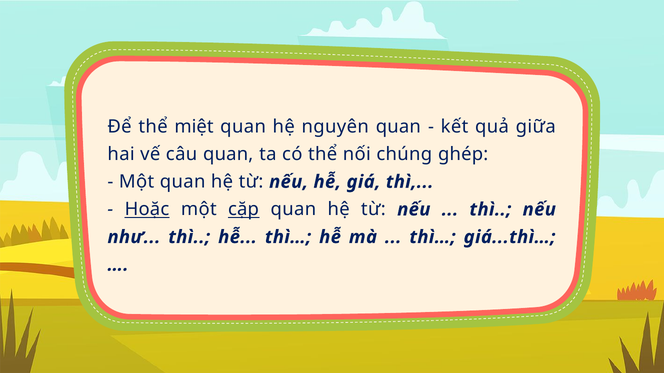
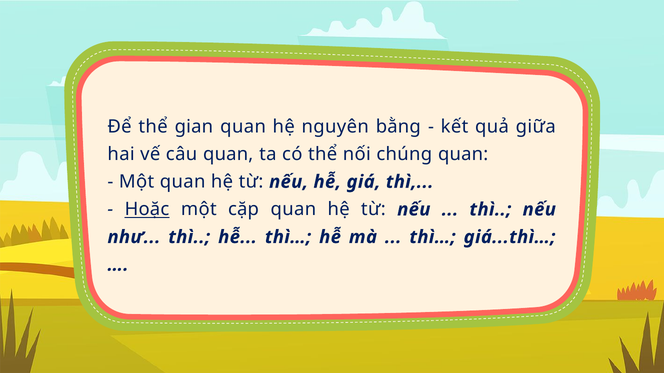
miệt: miệt -> gian
nguyên quan: quan -> bằng
chúng ghép: ghép -> quan
cặp underline: present -> none
